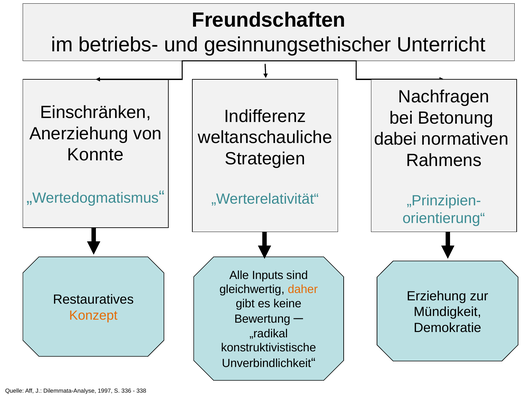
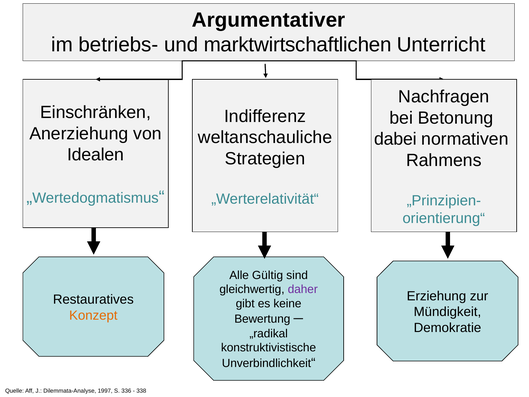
Freundschaften: Freundschaften -> Argumentativer
gesinnungsethischer: gesinnungsethischer -> marktwirtschaftlichen
Konnte: Konnte -> Idealen
Inputs: Inputs -> Gültig
daher colour: orange -> purple
